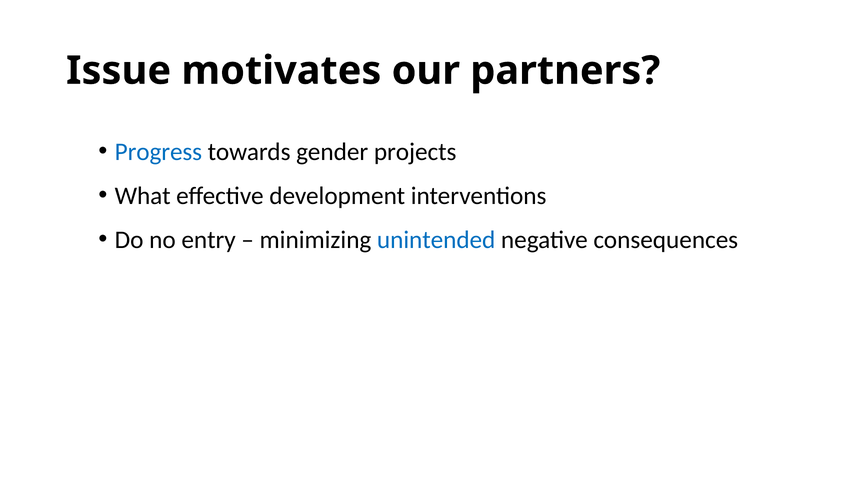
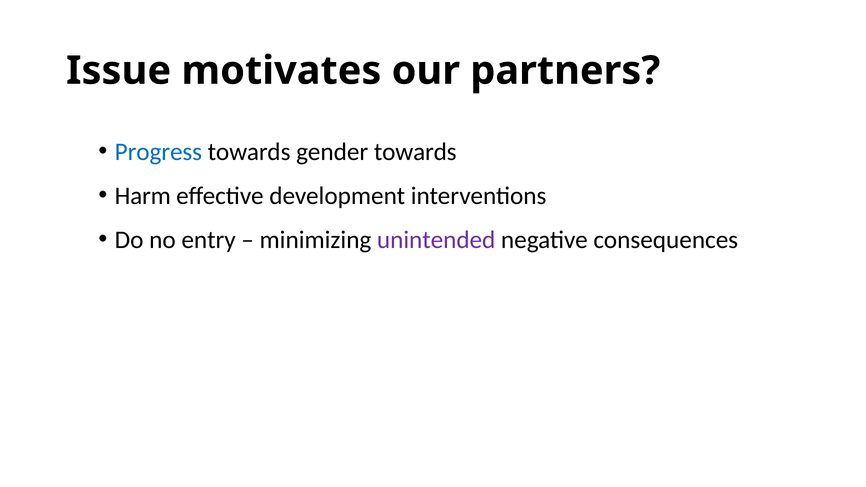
gender projects: projects -> towards
What: What -> Harm
unintended colour: blue -> purple
